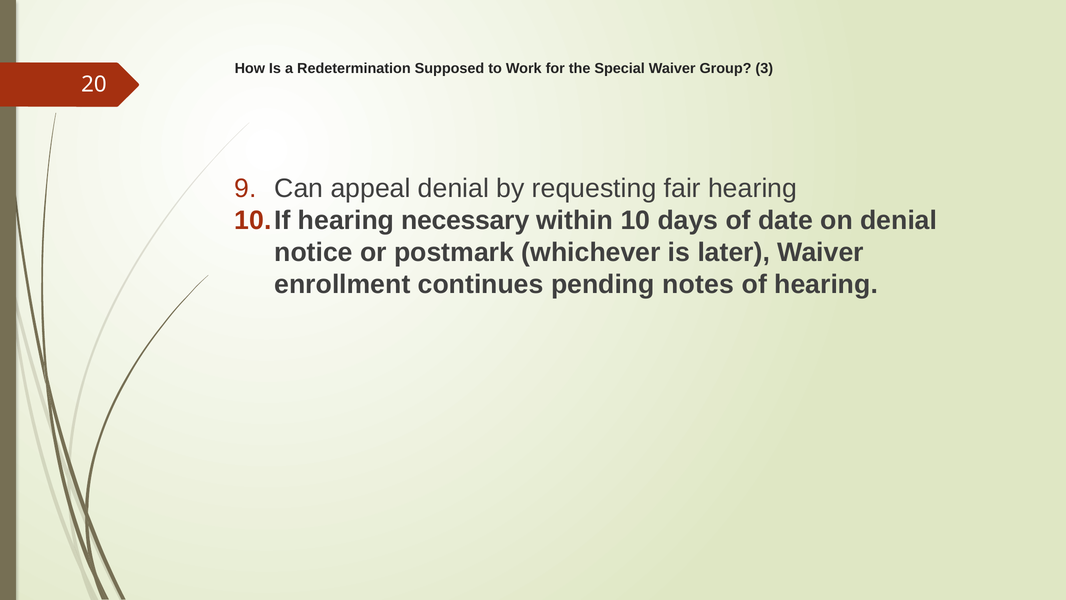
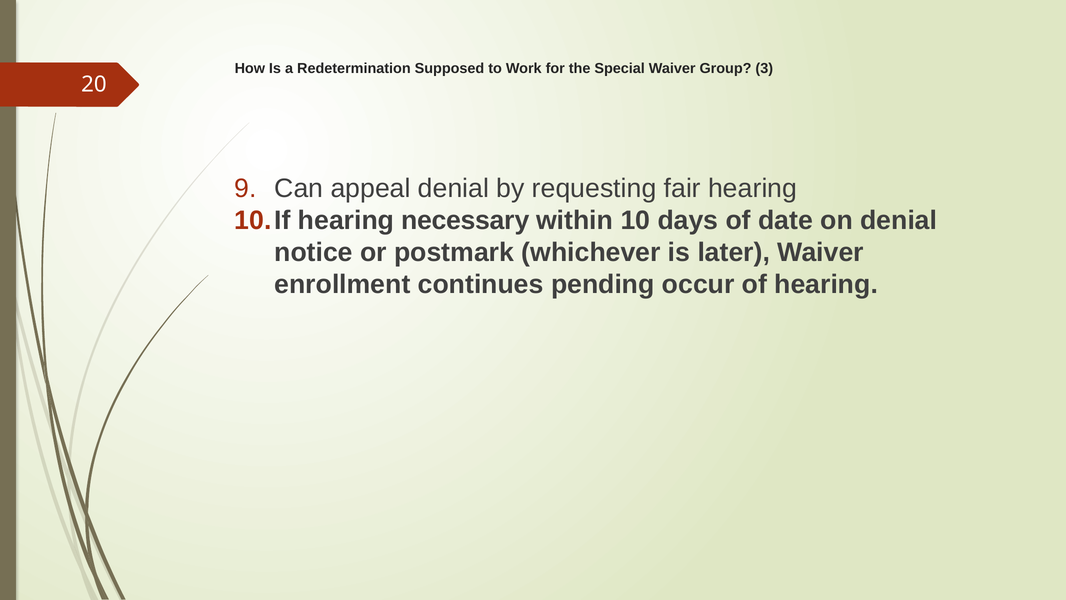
notes: notes -> occur
